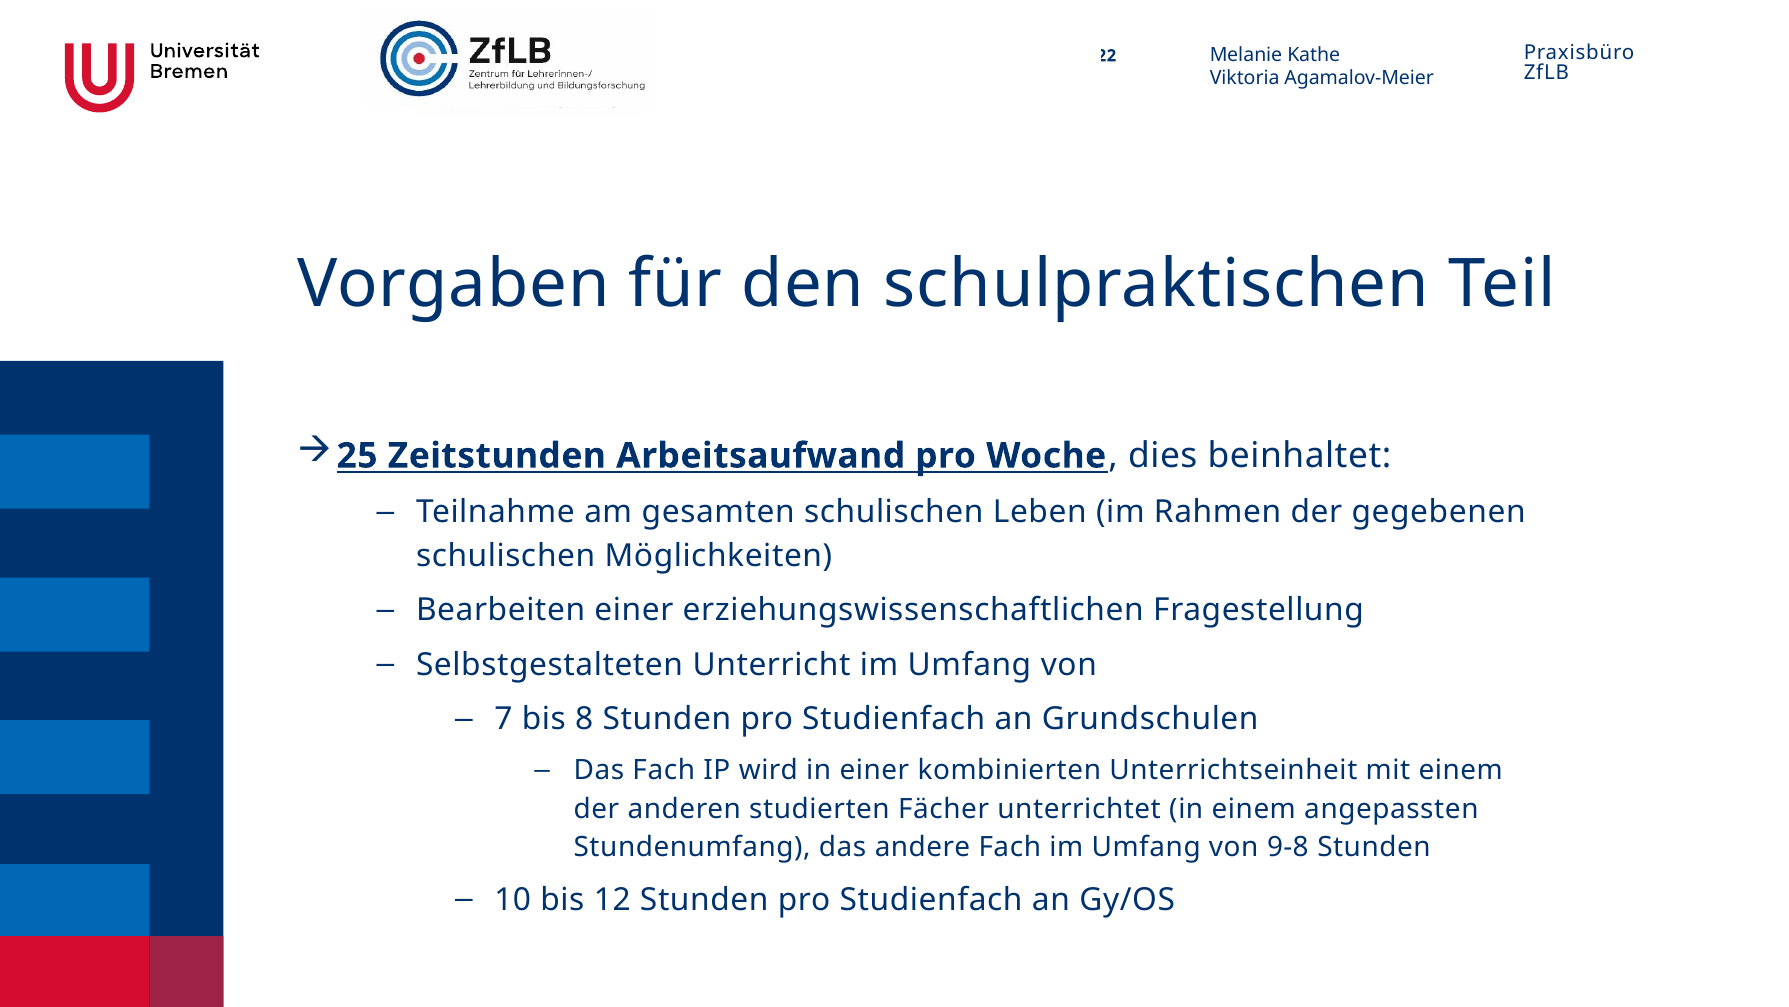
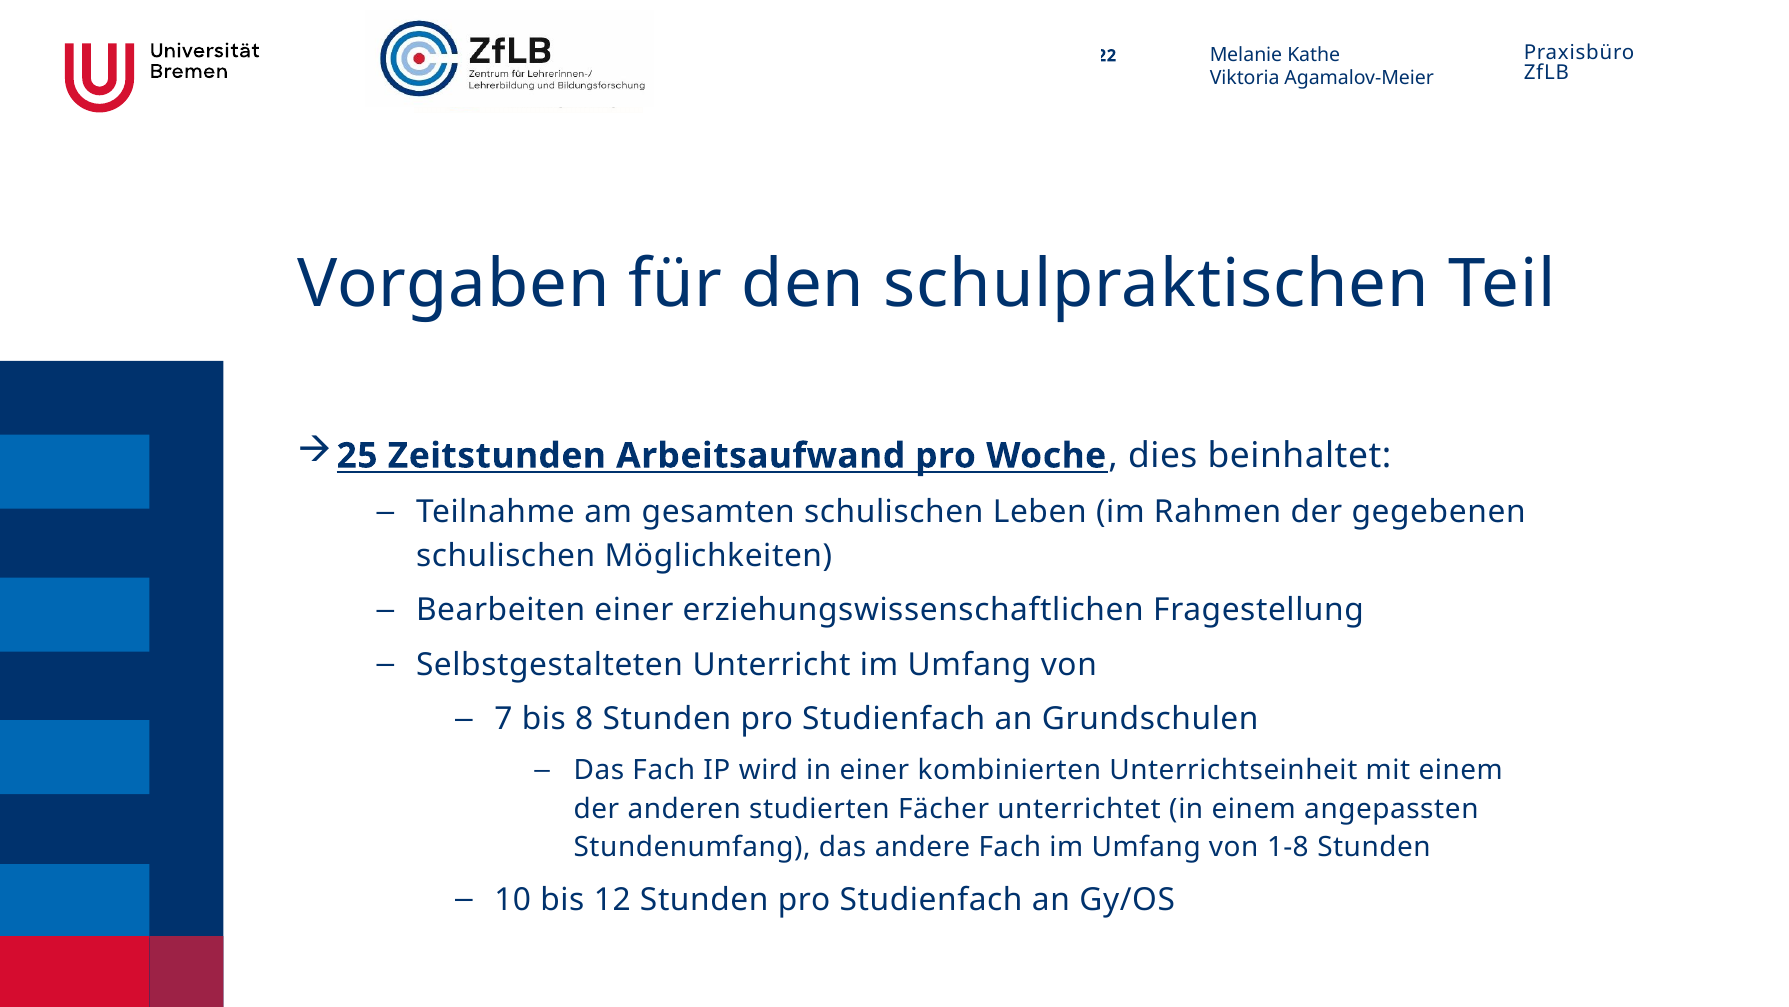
9-8: 9-8 -> 1-8
